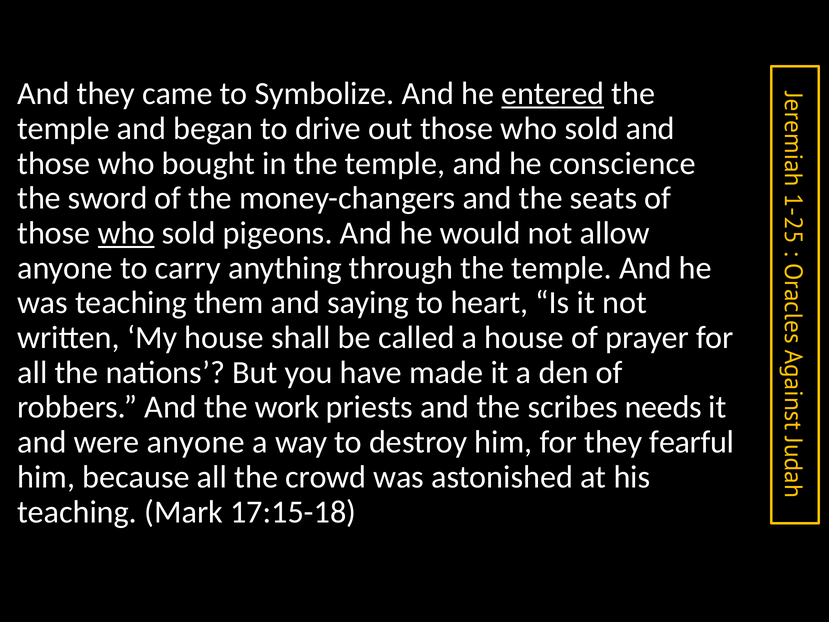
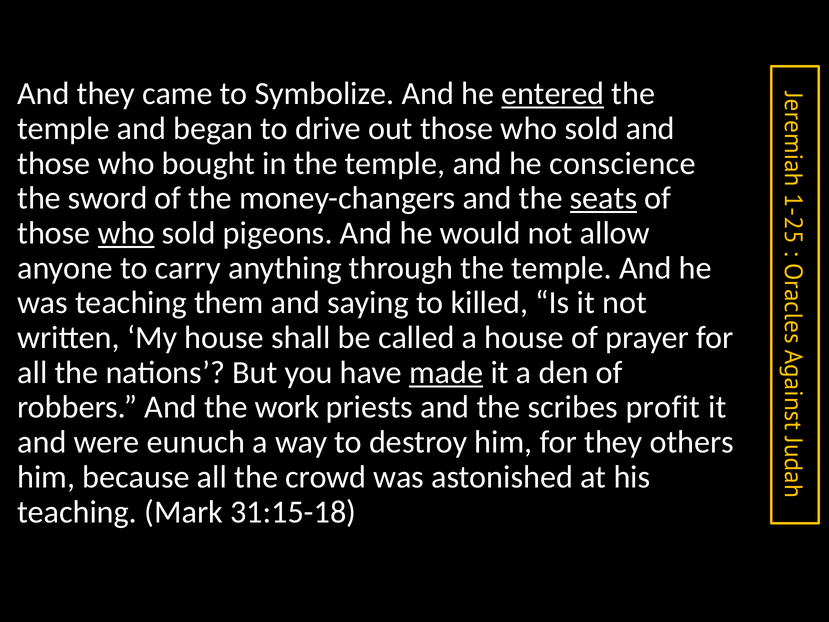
seats underline: none -> present
heart: heart -> killed
made underline: none -> present
needs: needs -> profit
were anyone: anyone -> eunuch
fearful: fearful -> others
17:15-18: 17:15-18 -> 31:15-18
